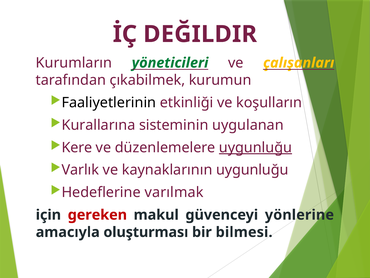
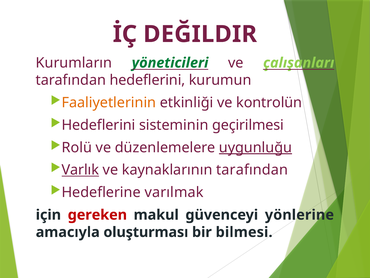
çalışanları colour: yellow -> light green
tarafından çıkabilmek: çıkabilmek -> hedeflerini
Faaliyetlerinin colour: black -> orange
koşulların: koşulların -> kontrolün
Kurallarına at (98, 125): Kurallarına -> Hedeflerini
uygulanan: uygulanan -> geçirilmesi
Kere: Kere -> Rolü
Varlık underline: none -> present
kaynaklarının uygunluğu: uygunluğu -> tarafından
